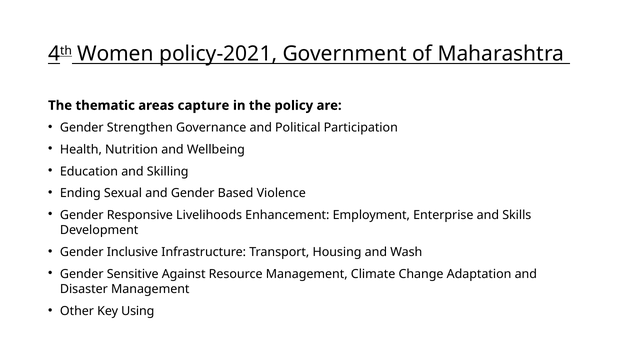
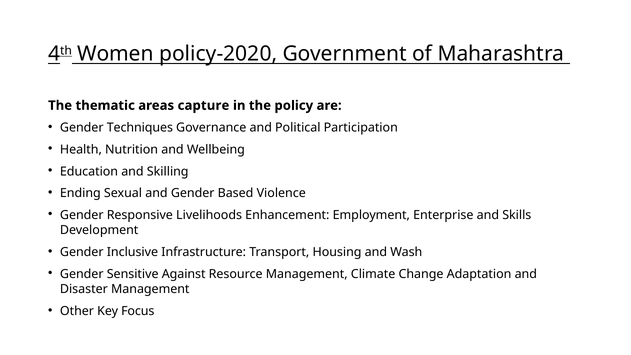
policy-2021: policy-2021 -> policy-2020
Strengthen: Strengthen -> Techniques
Using: Using -> Focus
